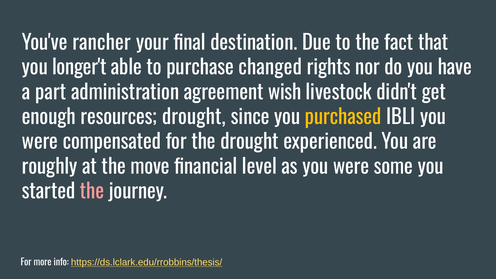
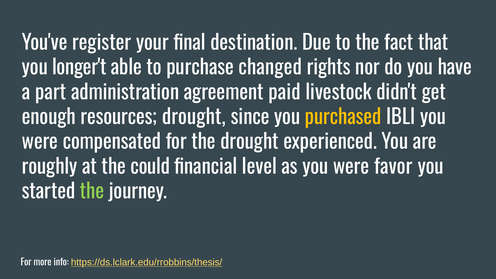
rancher: rancher -> register
wish: wish -> paid
move: move -> could
some: some -> favor
the at (92, 192) colour: pink -> light green
